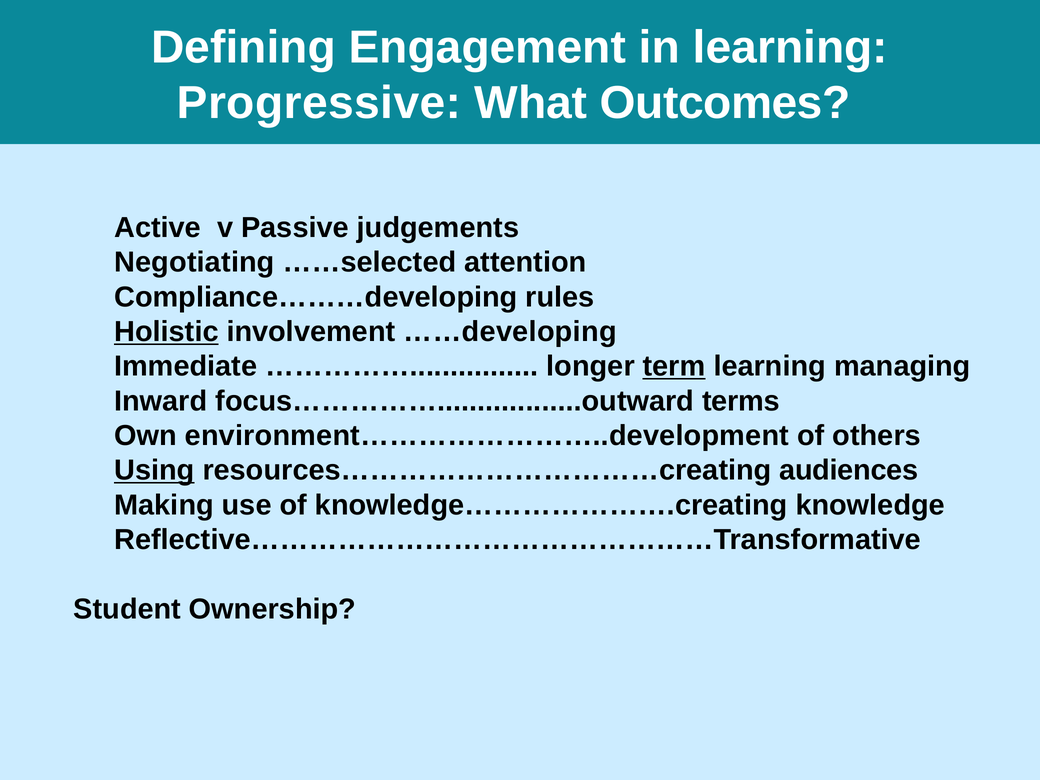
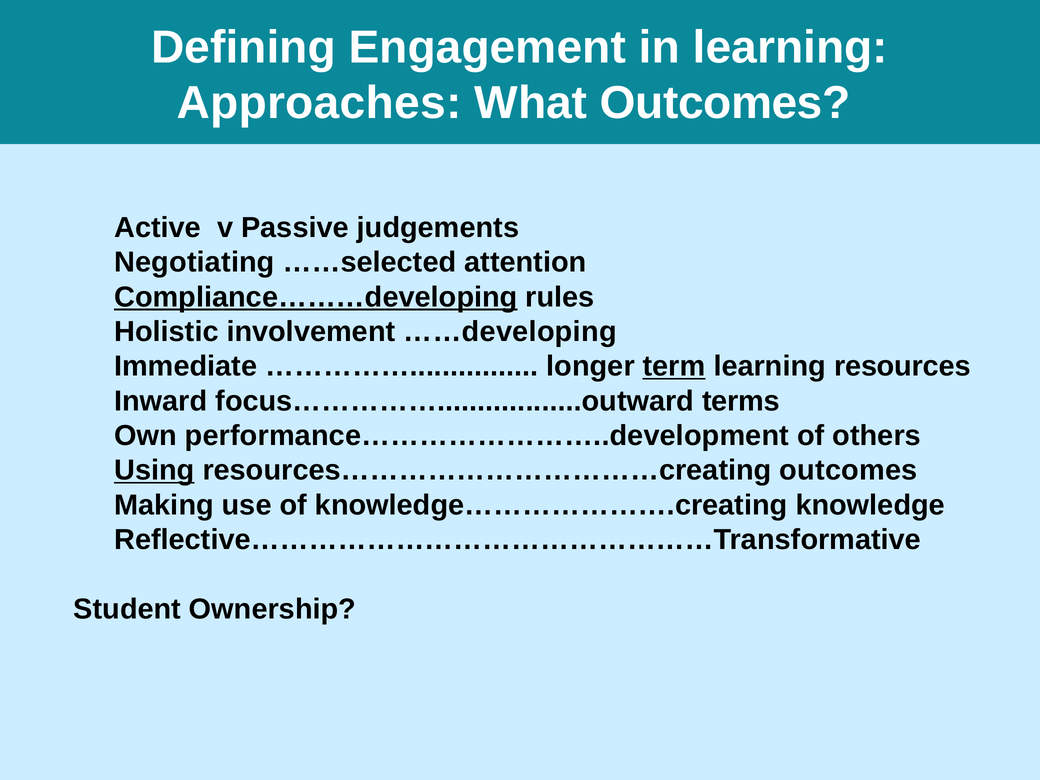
Progressive: Progressive -> Approaches
Compliance………developing underline: none -> present
Holistic underline: present -> none
managing: managing -> resources
environment……………………..development: environment……………………..development -> performance……………………..development
resources……………………………creating audiences: audiences -> outcomes
